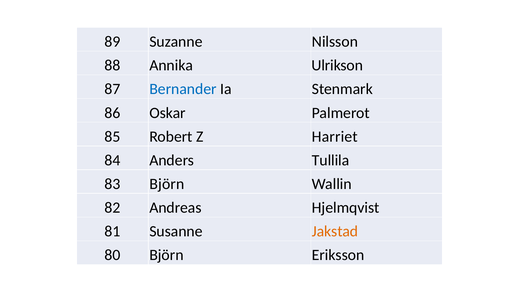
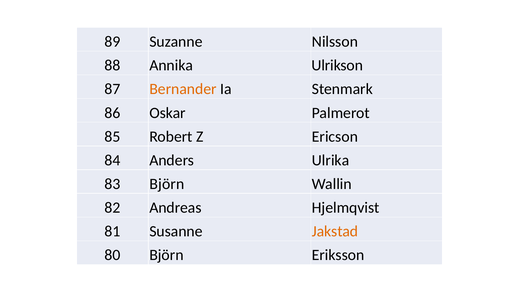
Bernander colour: blue -> orange
Harriet: Harriet -> Ericson
Tullila: Tullila -> Ulrika
